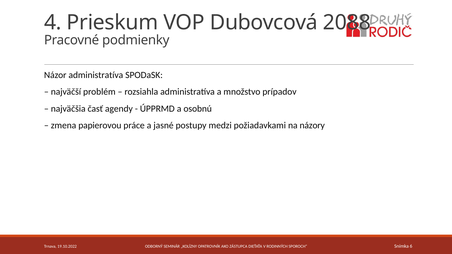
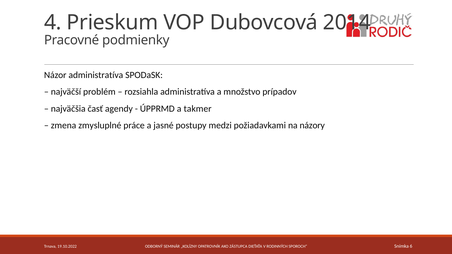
2088: 2088 -> 2014
osobnú: osobnú -> takmer
papierovou: papierovou -> zmysluplné
